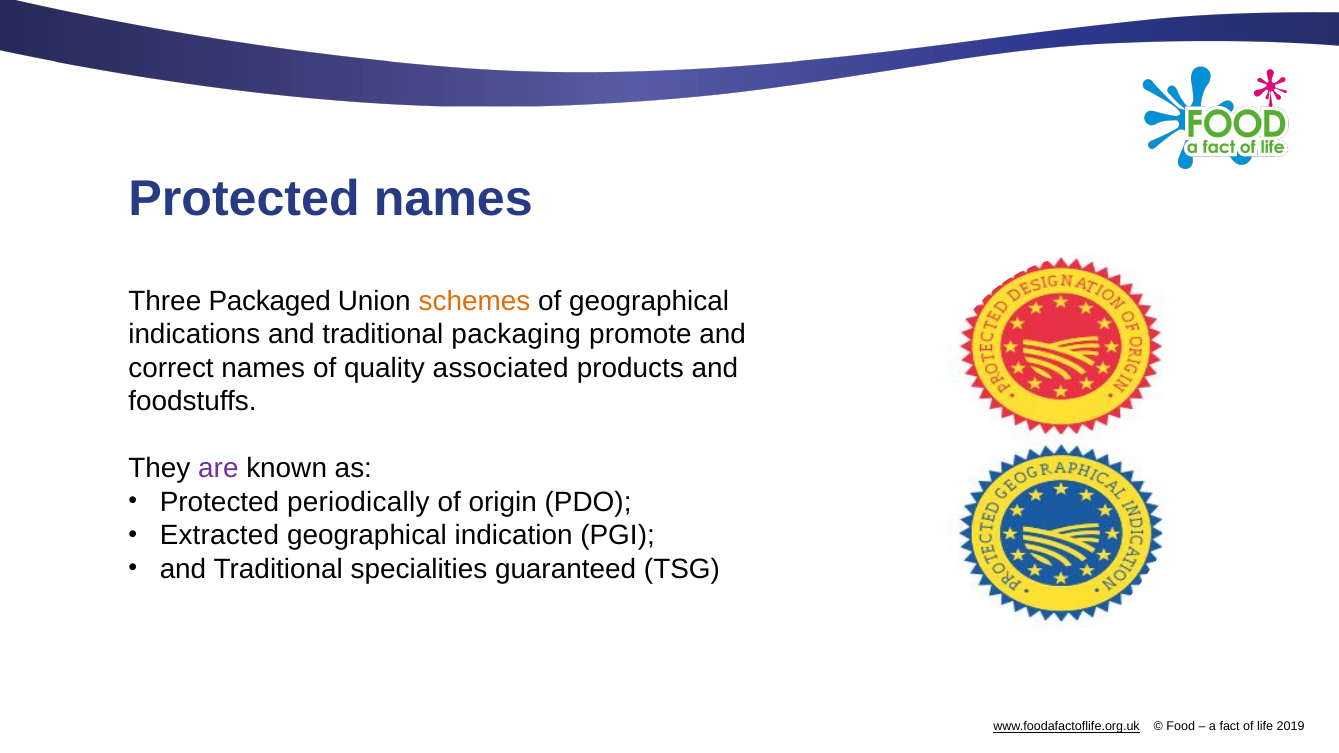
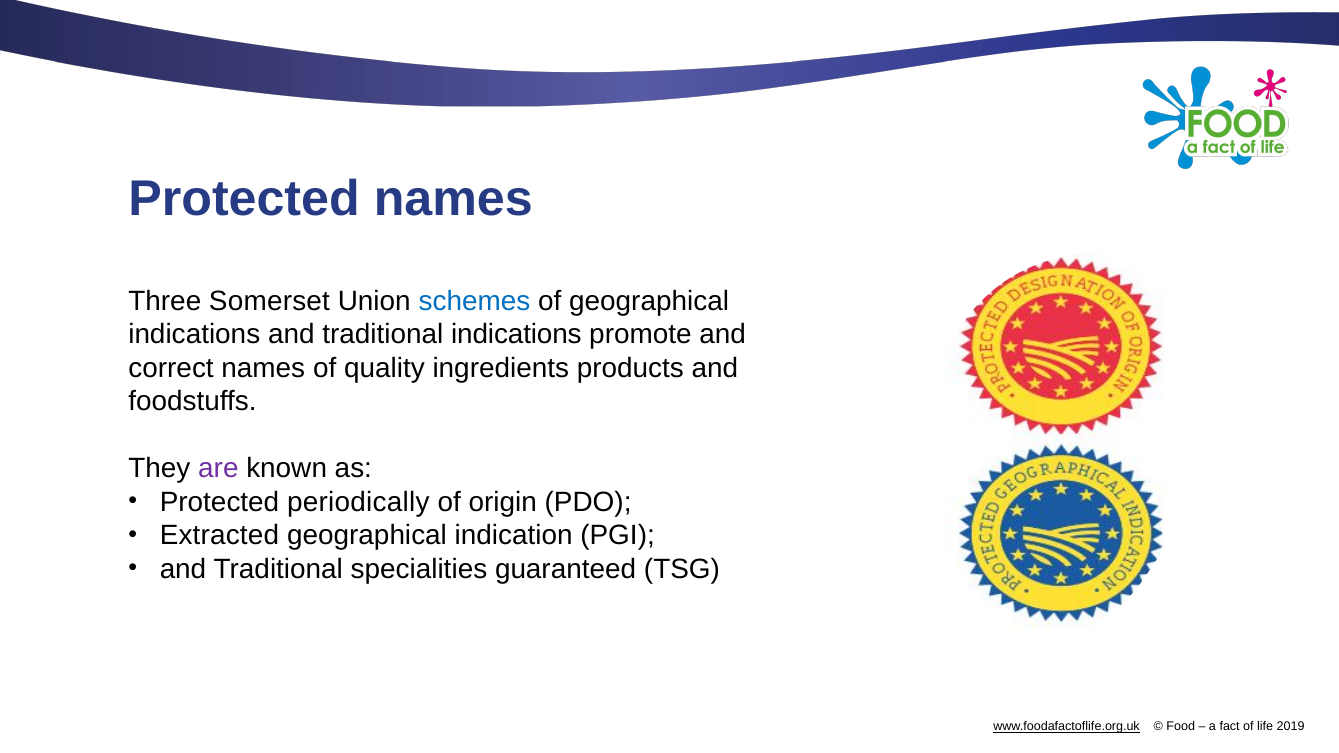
Packaged: Packaged -> Somerset
schemes colour: orange -> blue
traditional packaging: packaging -> indications
associated: associated -> ingredients
